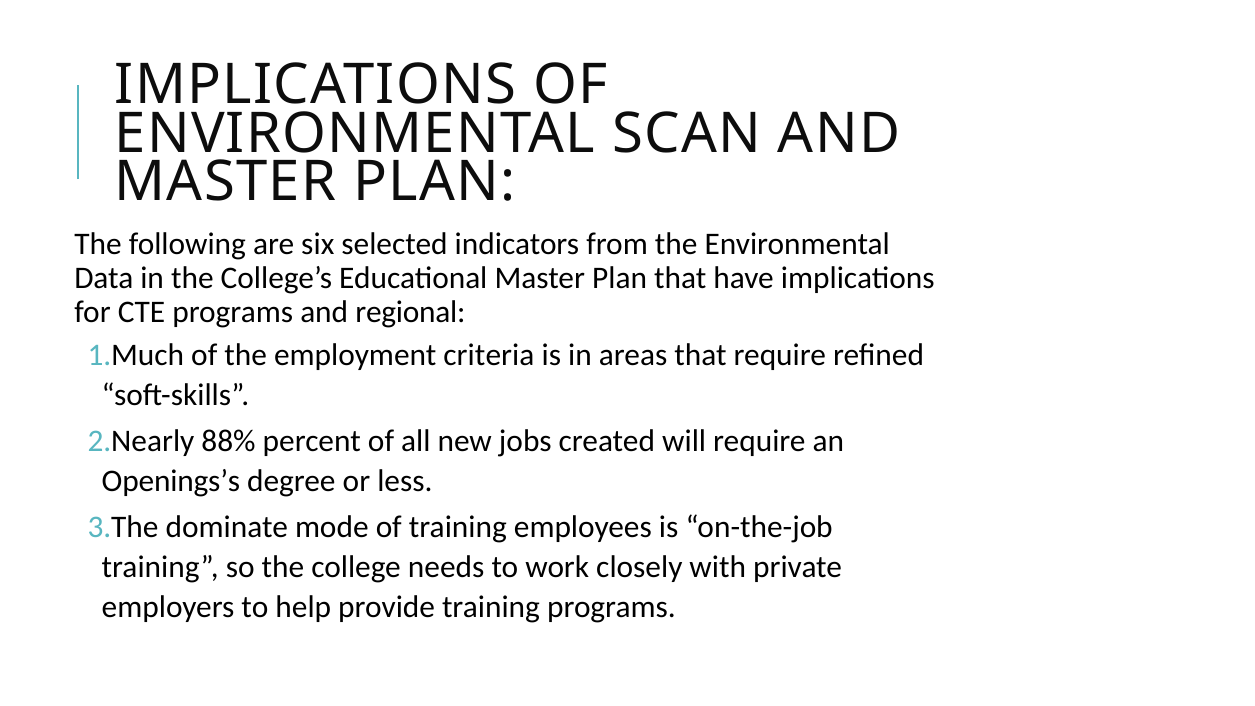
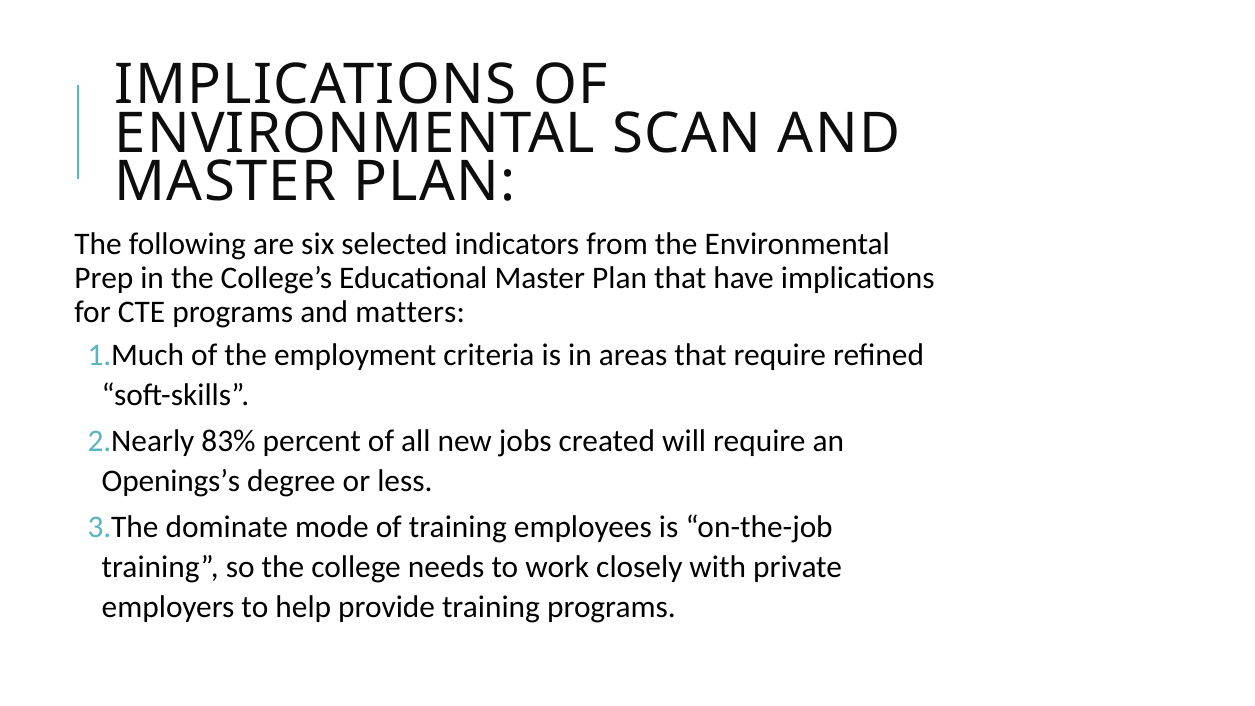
Data: Data -> Prep
regional: regional -> matters
88%: 88% -> 83%
